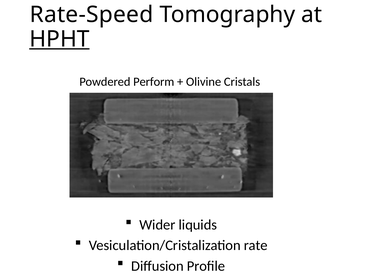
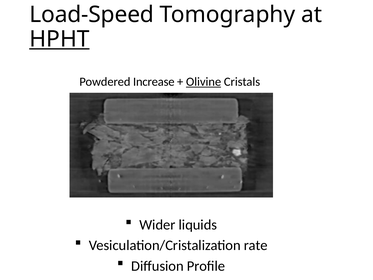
Rate-Speed: Rate-Speed -> Load-Speed
Perform: Perform -> Increase
Olivine underline: none -> present
